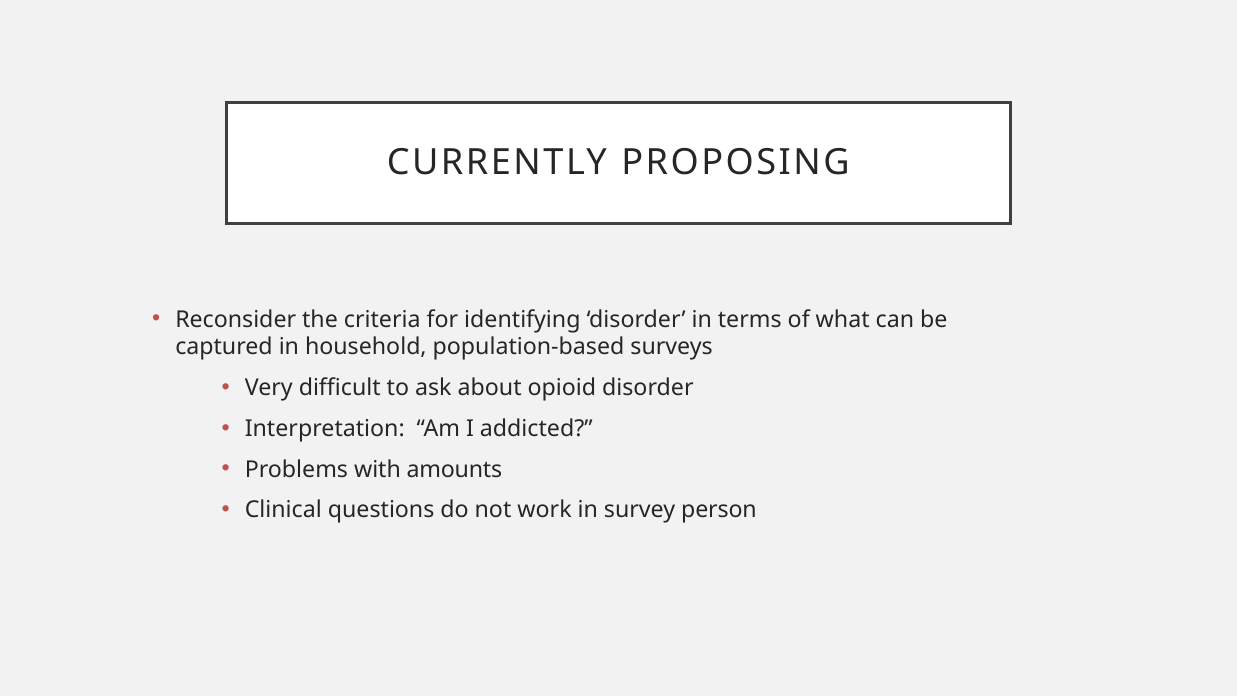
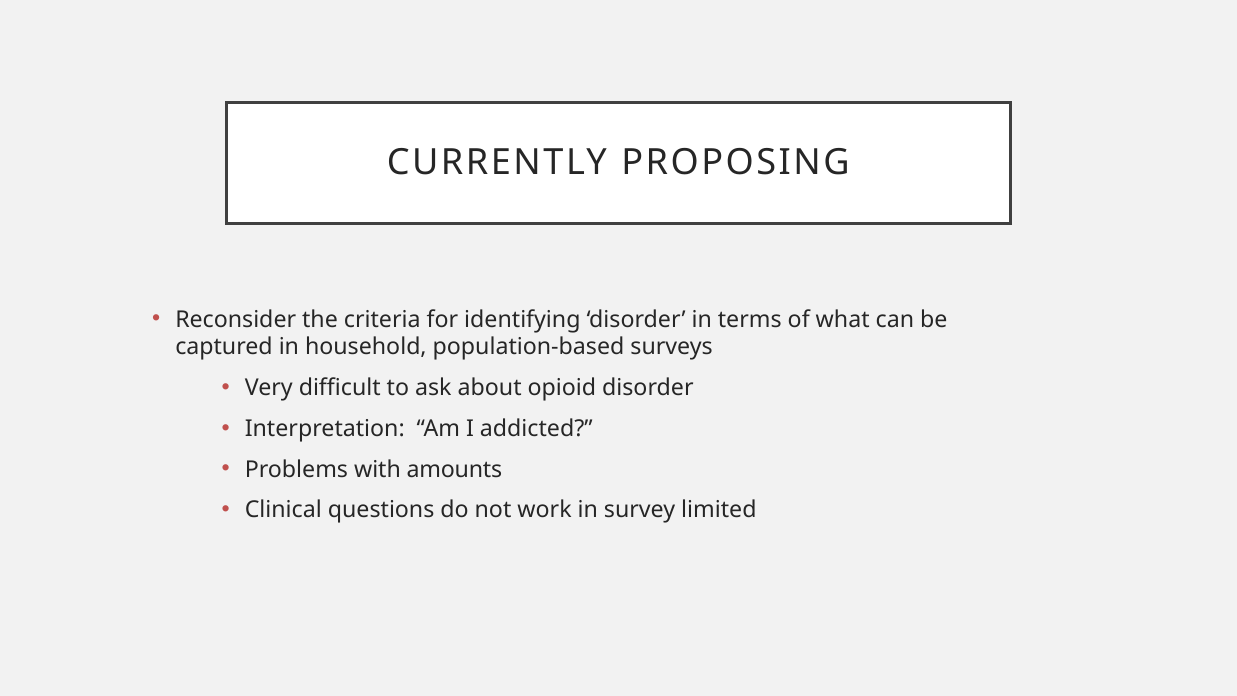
person: person -> limited
